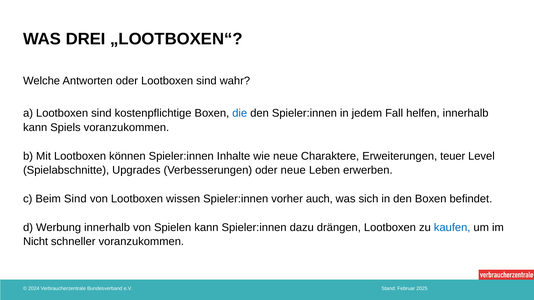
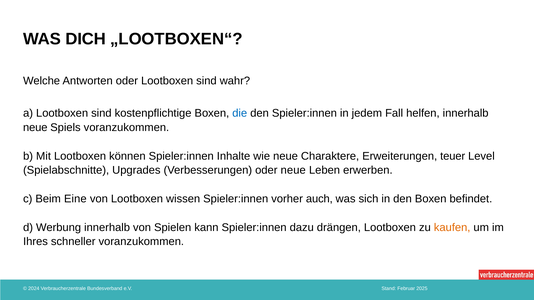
DREI: DREI -> DICH
kann at (35, 128): kann -> neue
Beim Sind: Sind -> Eine
kaufen colour: blue -> orange
Nicht: Nicht -> Ihres
